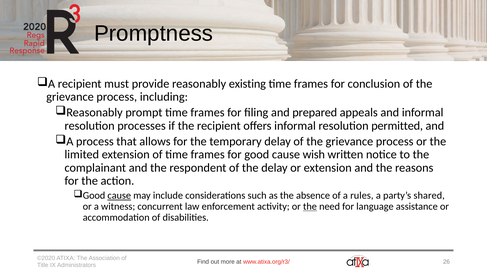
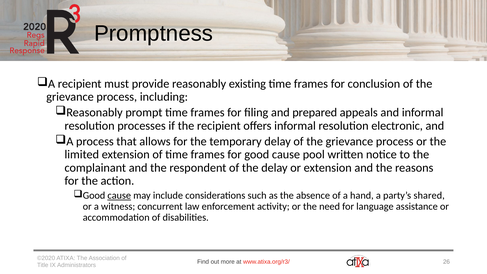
permitted: permitted -> electronic
wish: wish -> pool
rules: rules -> hand
the at (310, 206) underline: present -> none
